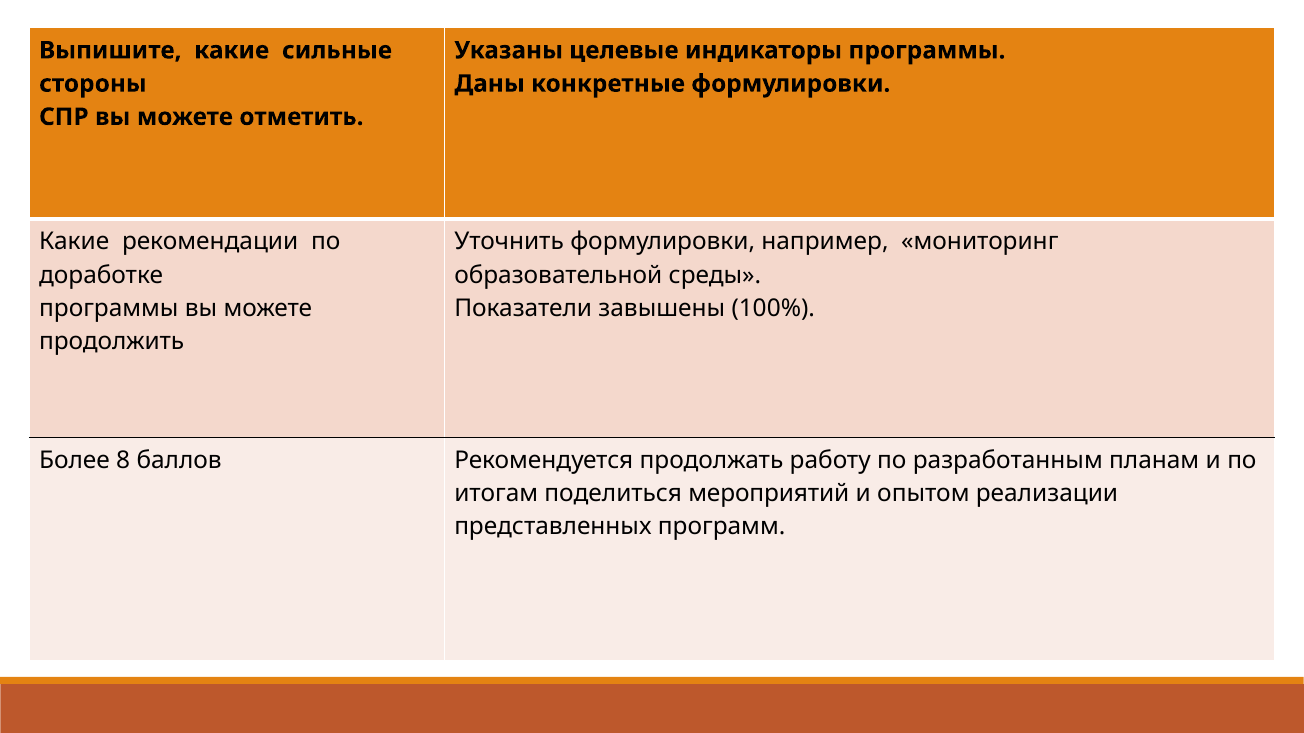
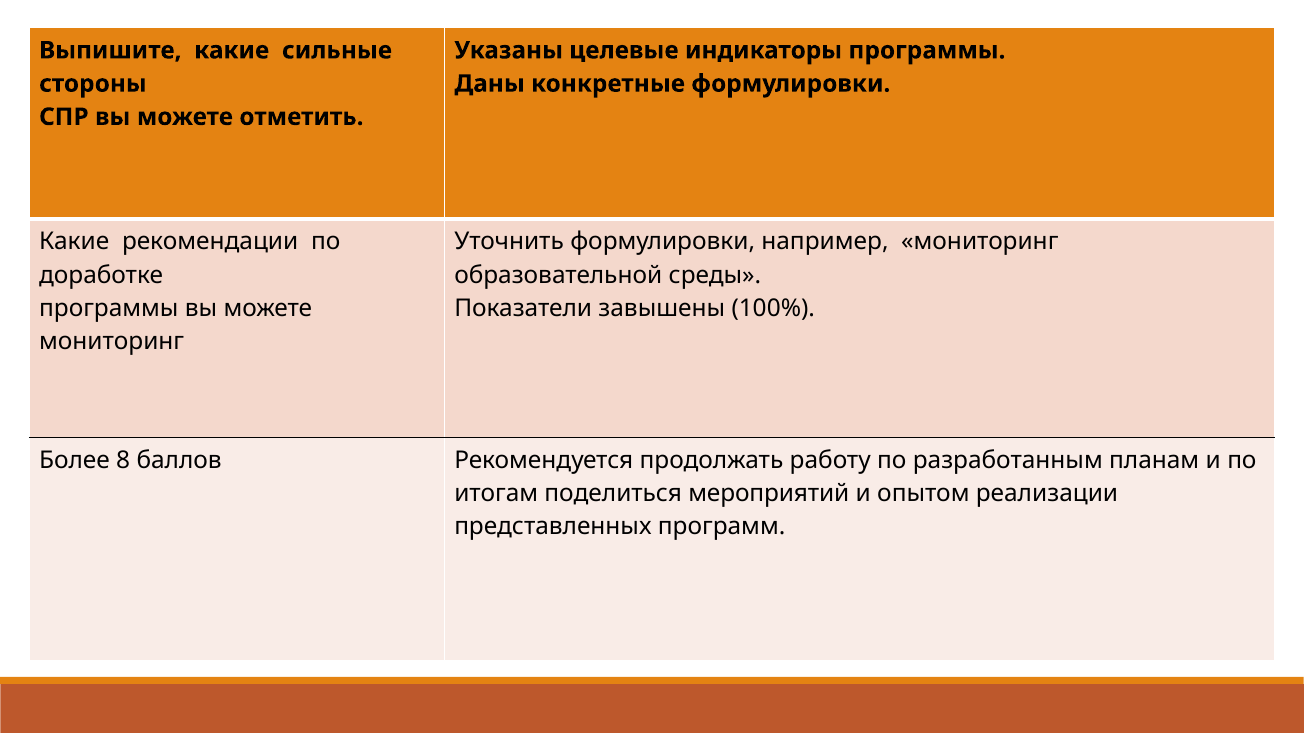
продолжить at (112, 342): продолжить -> мониторинг
